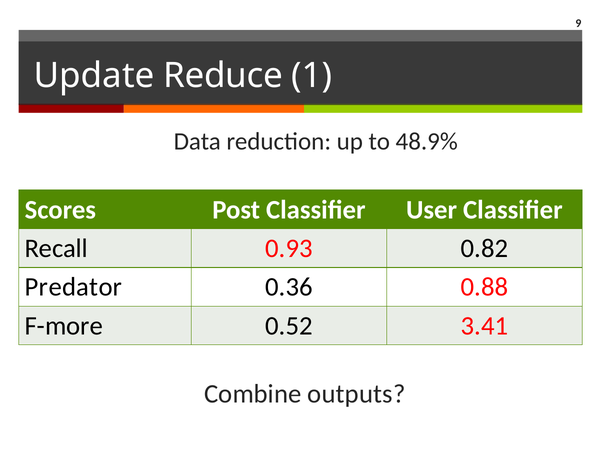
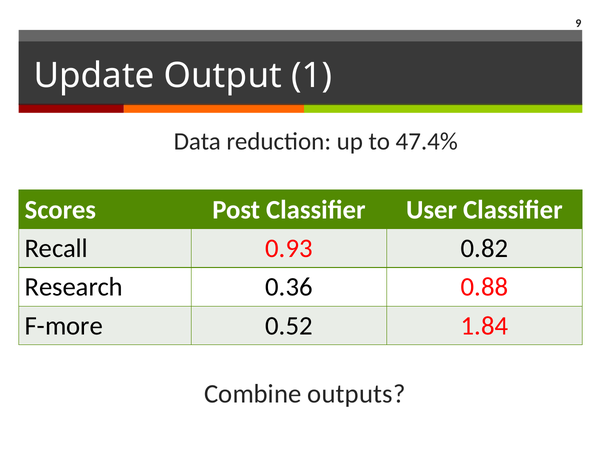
Reduce: Reduce -> Output
48.9%: 48.9% -> 47.4%
Predator: Predator -> Research
3.41: 3.41 -> 1.84
